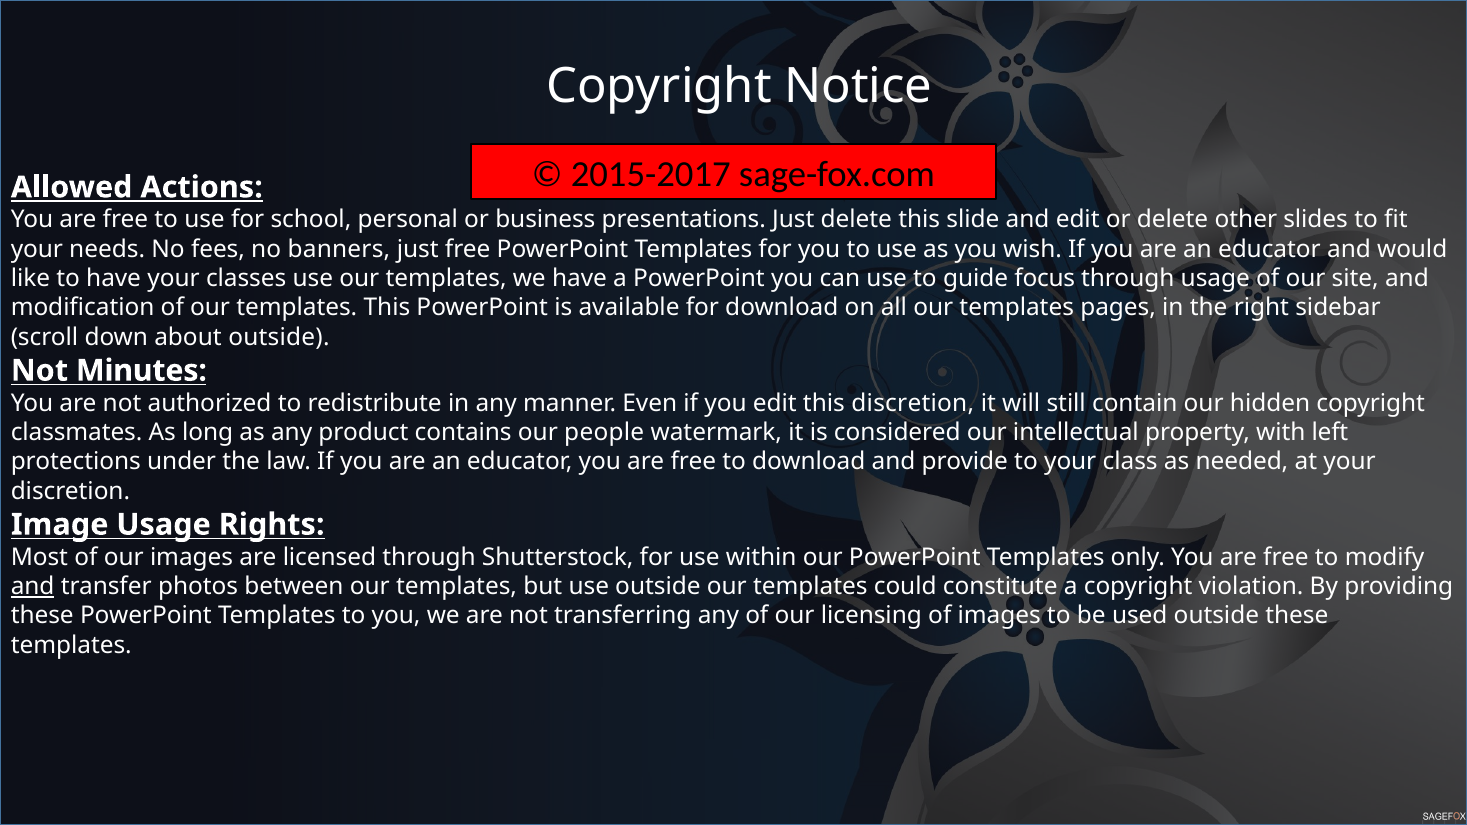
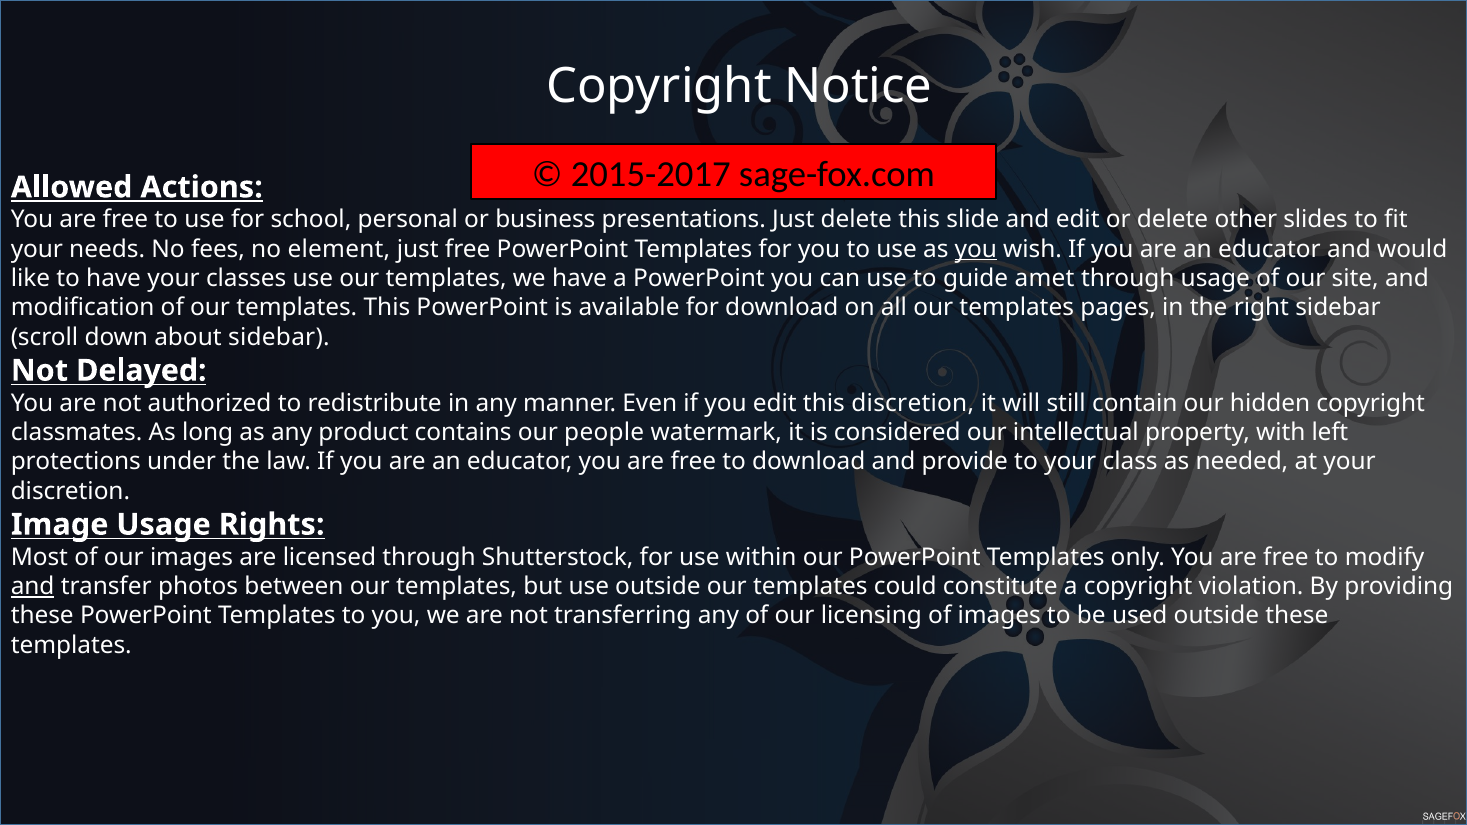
banners: banners -> element
you at (976, 249) underline: none -> present
focus: focus -> amet
about outside: outside -> sidebar
Minutes: Minutes -> Delayed
